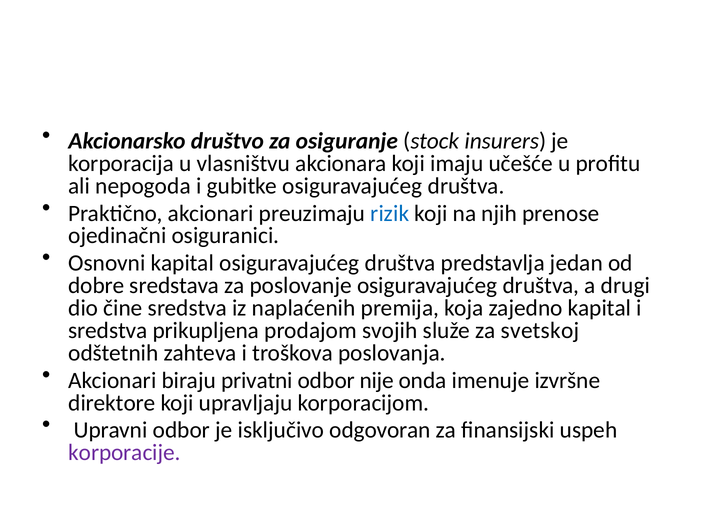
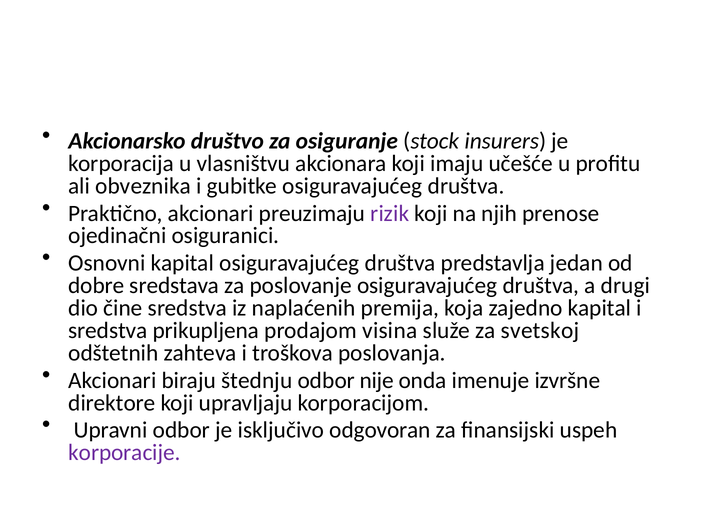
nepogoda: nepogoda -> obveznika
rizik colour: blue -> purple
svojih: svojih -> visina
privatni: privatni -> štednju
